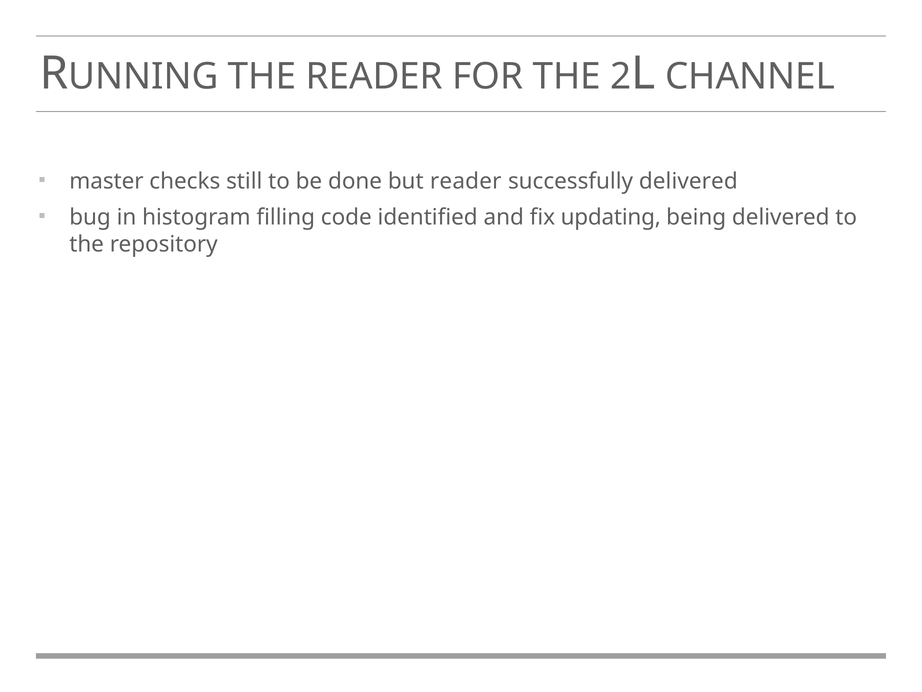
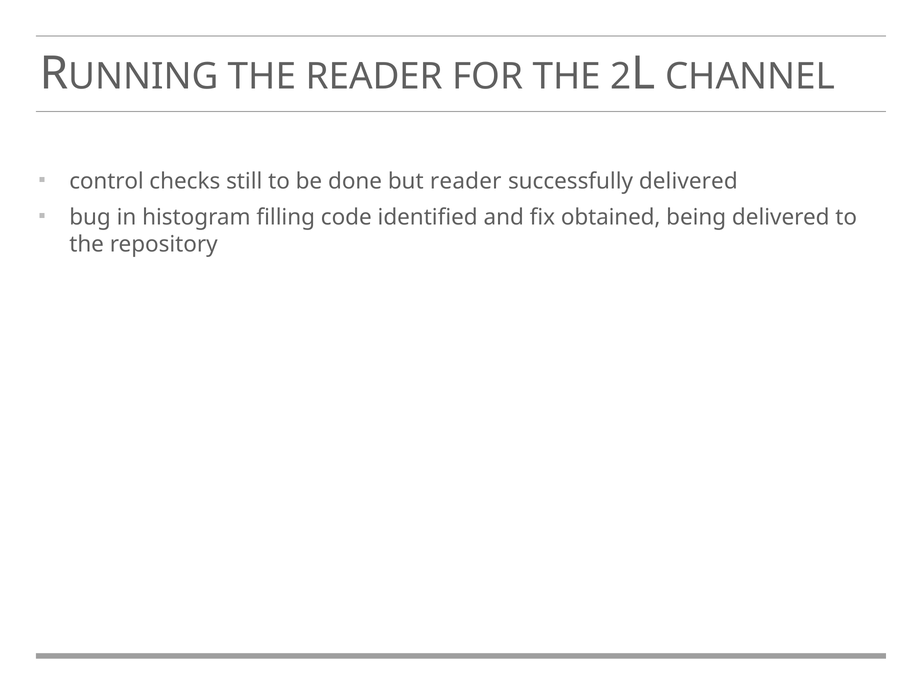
master: master -> control
updating: updating -> obtained
